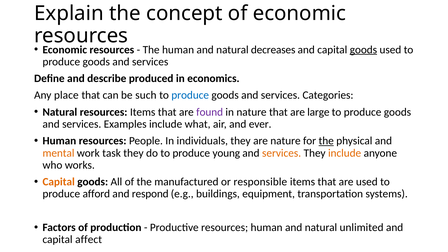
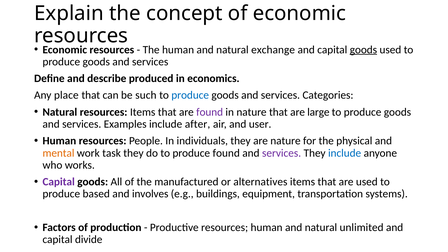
decreases: decreases -> exchange
what: what -> after
ever: ever -> user
the at (326, 141) underline: present -> none
produce young: young -> found
services at (282, 153) colour: orange -> purple
include at (345, 153) colour: orange -> blue
Capital at (59, 182) colour: orange -> purple
responsible: responsible -> alternatives
afford: afford -> based
respond: respond -> involves
affect: affect -> divide
